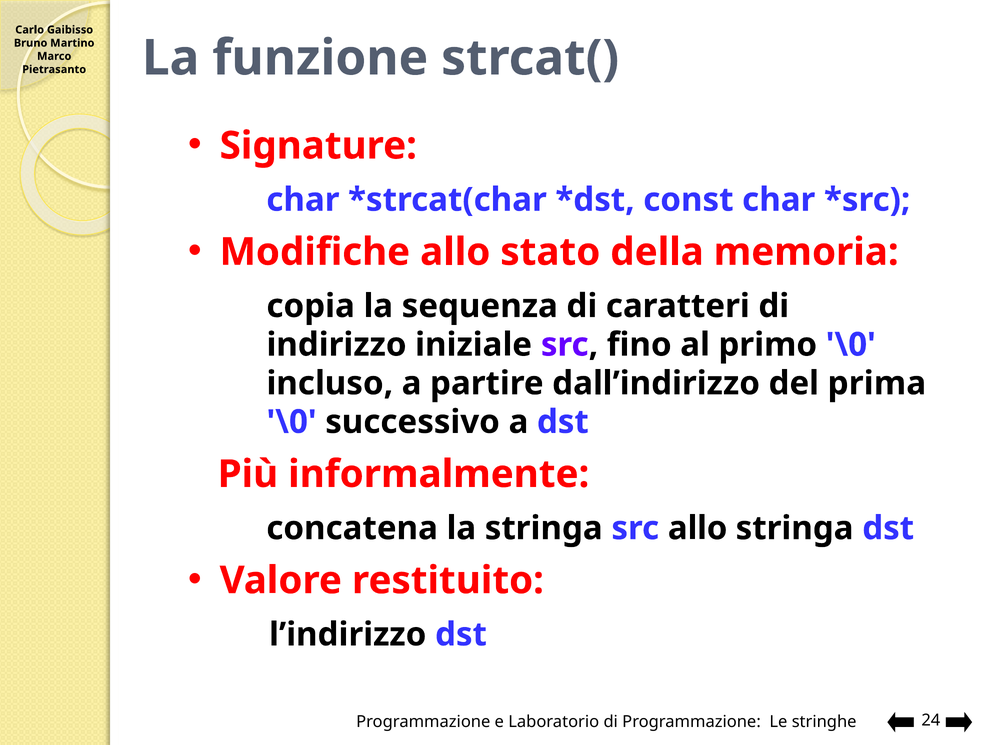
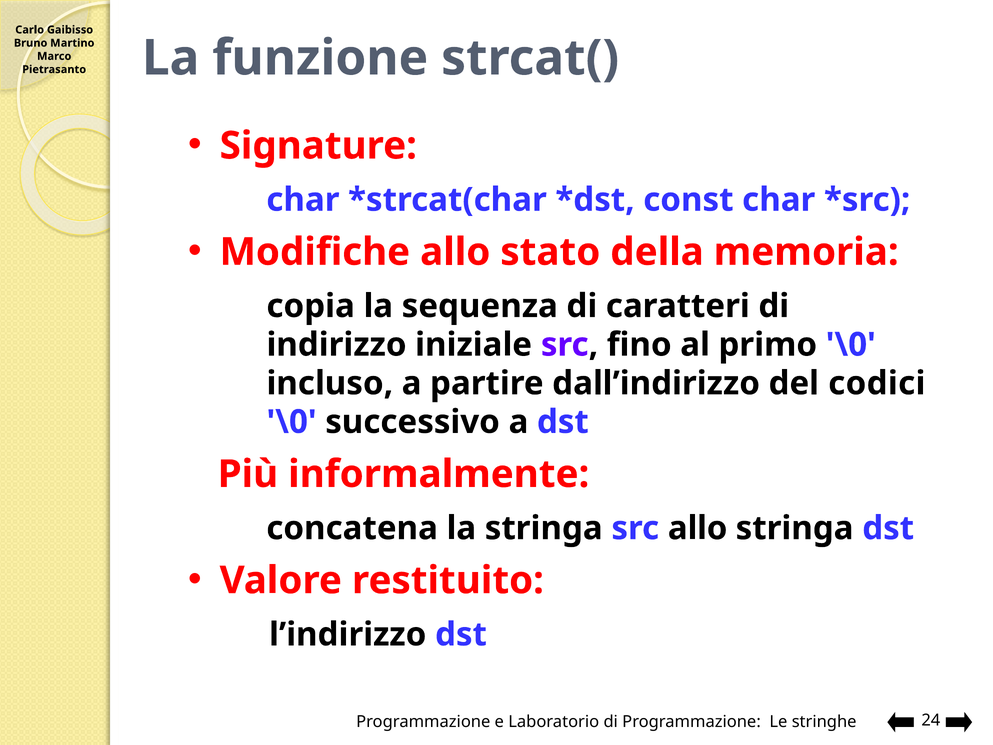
prima: prima -> codici
